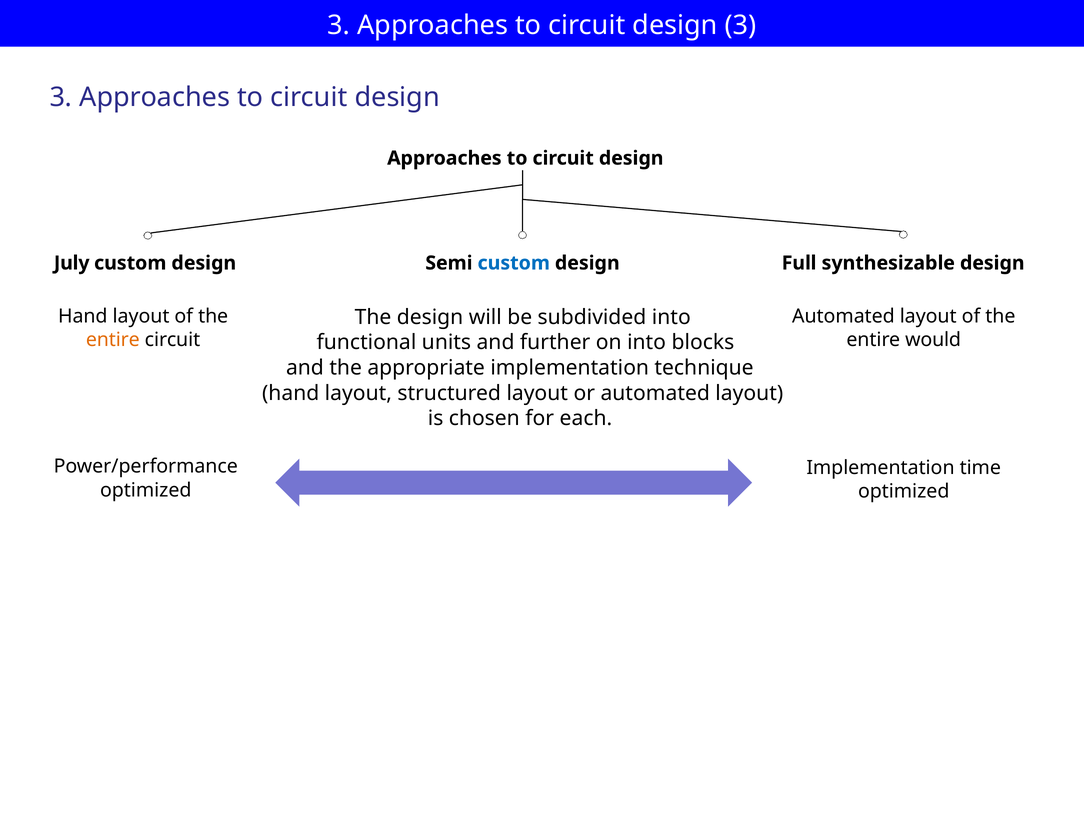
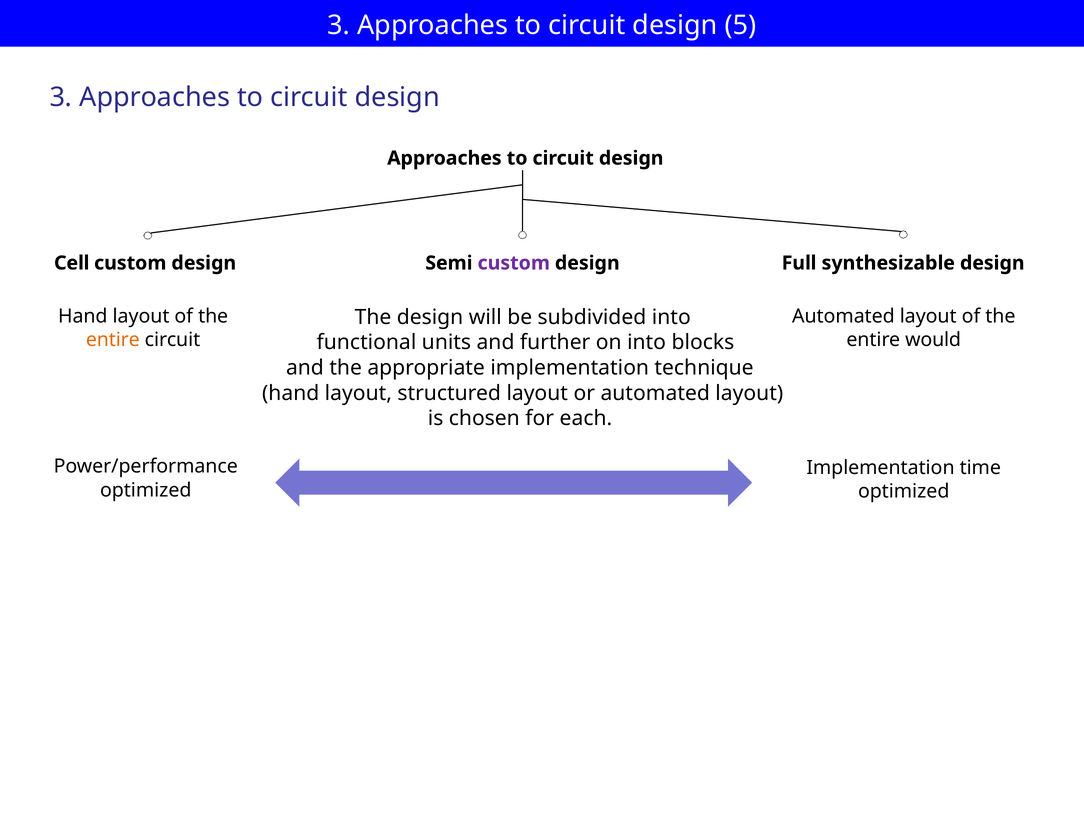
design 3: 3 -> 5
July: July -> Cell
custom at (514, 263) colour: blue -> purple
